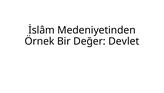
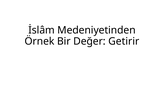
Devlet: Devlet -> Getirir
